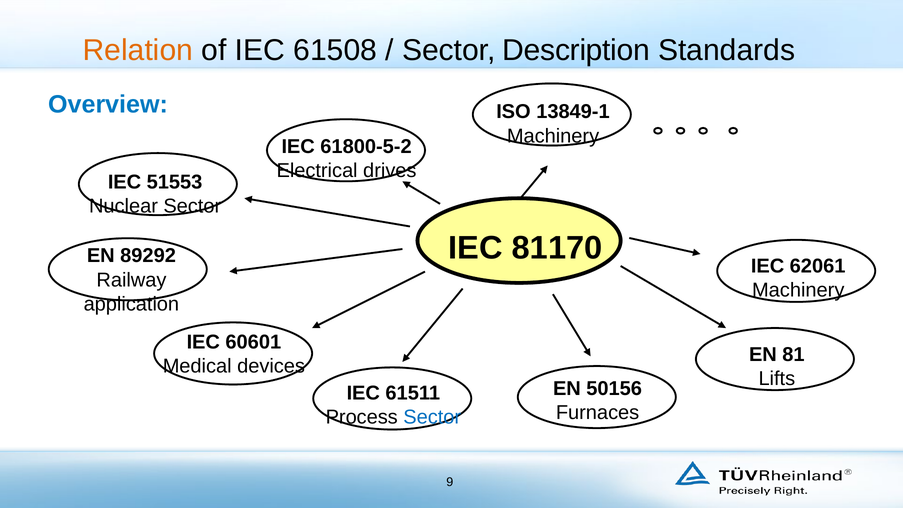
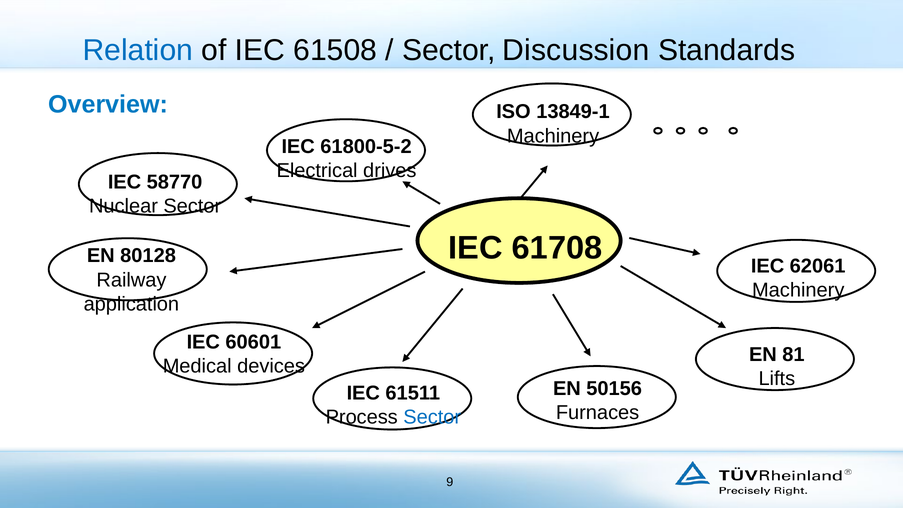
Relation colour: orange -> blue
Description: Description -> Discussion
51553: 51553 -> 58770
81170: 81170 -> 61708
89292: 89292 -> 80128
